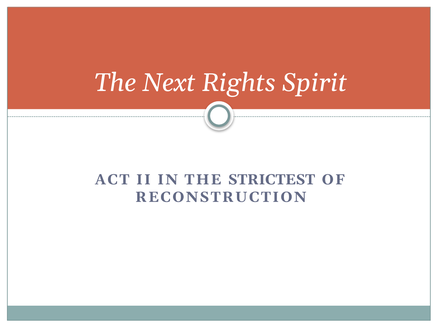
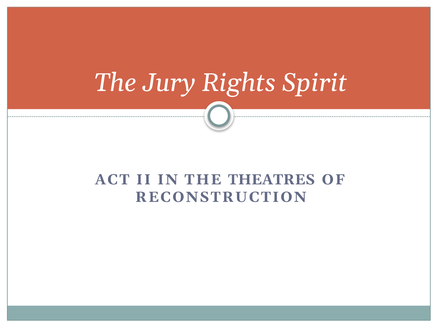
Next: Next -> Jury
STRICTEST: STRICTEST -> THEATRES
